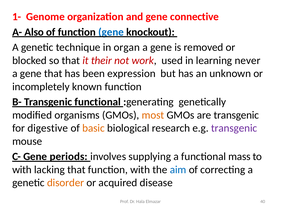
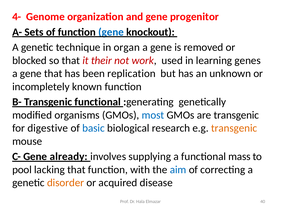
1-: 1- -> 4-
connective: connective -> progenitor
Also: Also -> Sets
never: never -> genes
expression: expression -> replication
most colour: orange -> blue
basic colour: orange -> blue
transgenic at (234, 128) colour: purple -> orange
periods: periods -> already
with at (22, 170): with -> pool
